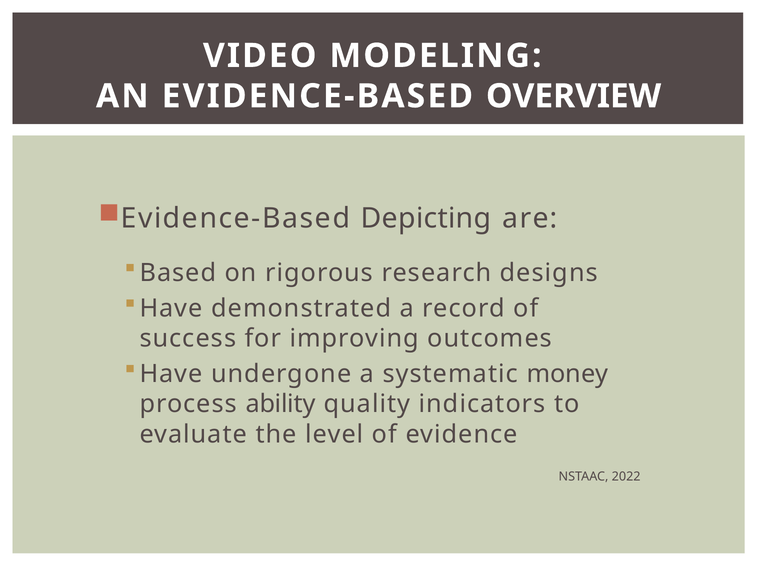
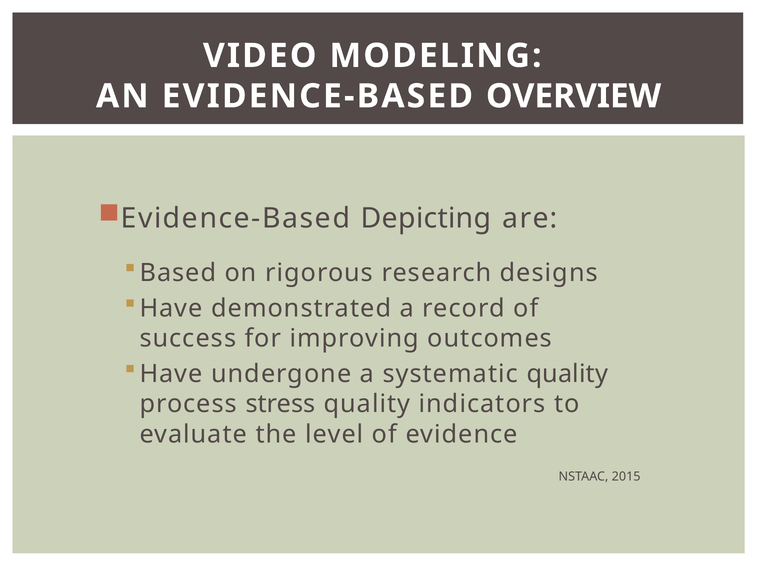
systematic money: money -> quality
ability: ability -> stress
2022: 2022 -> 2015
